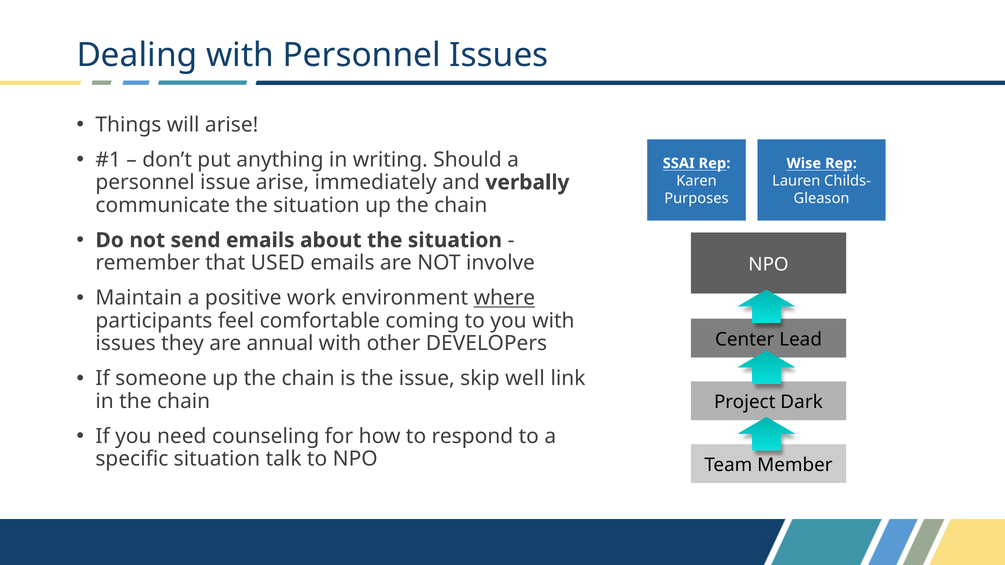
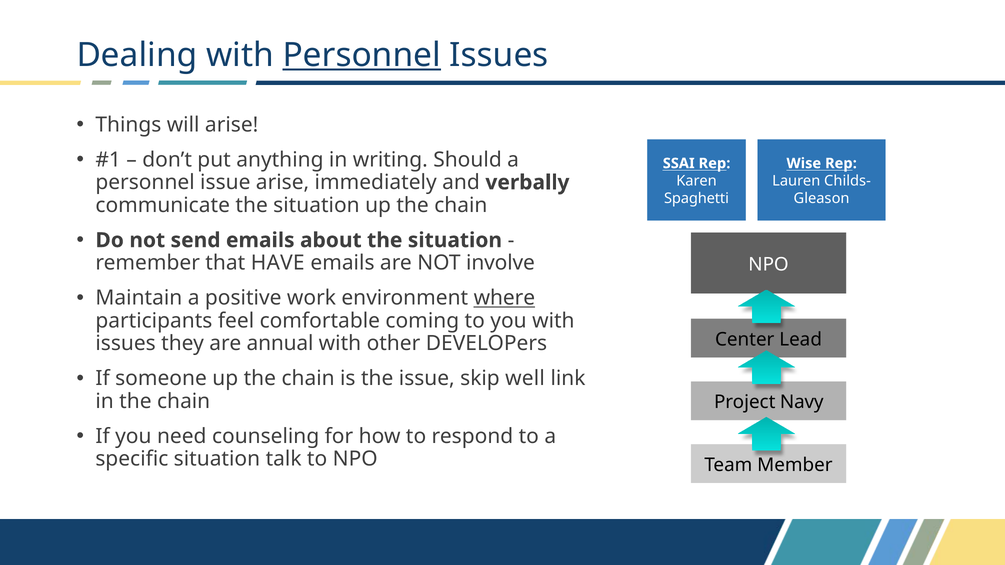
Personnel at (362, 55) underline: none -> present
Purposes: Purposes -> Spaghetti
USED: USED -> HAVE
Dark: Dark -> Navy
